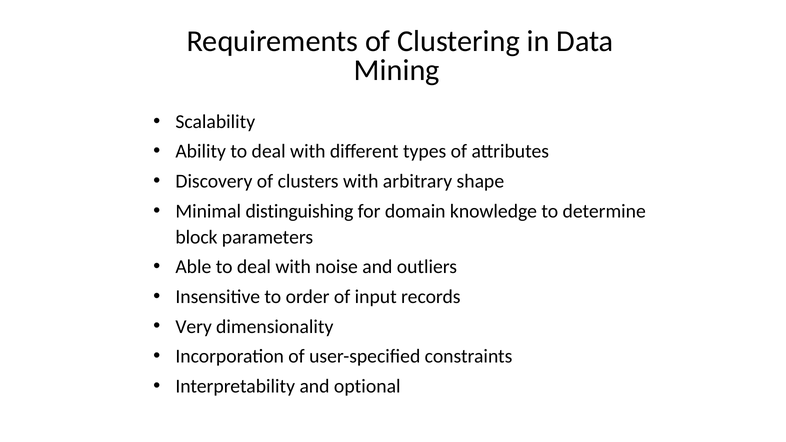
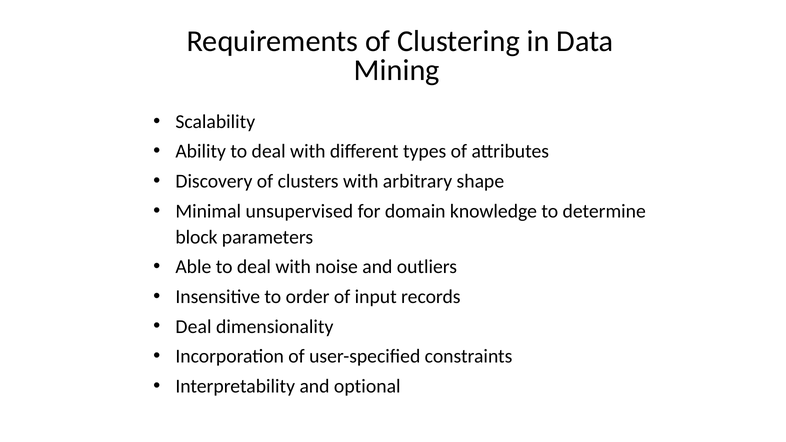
distinguishing: distinguishing -> unsupervised
Very at (194, 327): Very -> Deal
